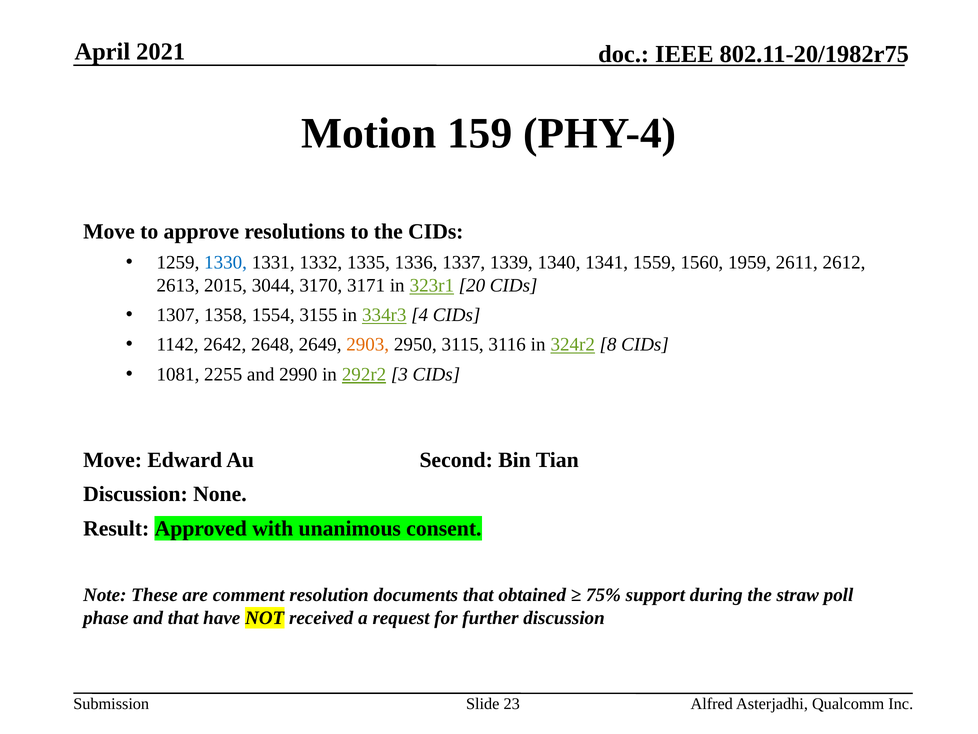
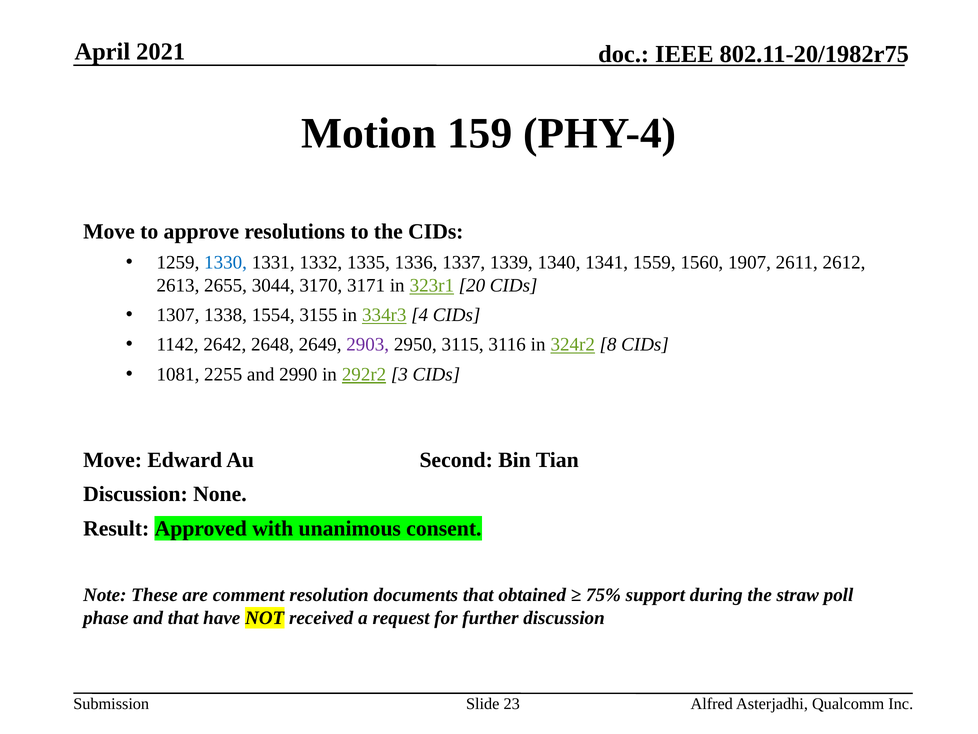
1959: 1959 -> 1907
2015: 2015 -> 2655
1358: 1358 -> 1338
2903 colour: orange -> purple
